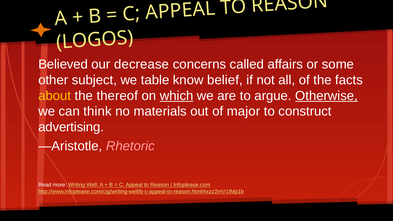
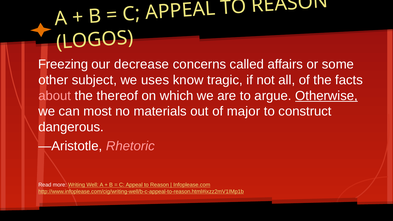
Believed: Believed -> Freezing
table: table -> uses
belief: belief -> tragic
about colour: yellow -> pink
which underline: present -> none
think: think -> most
advertising: advertising -> dangerous
